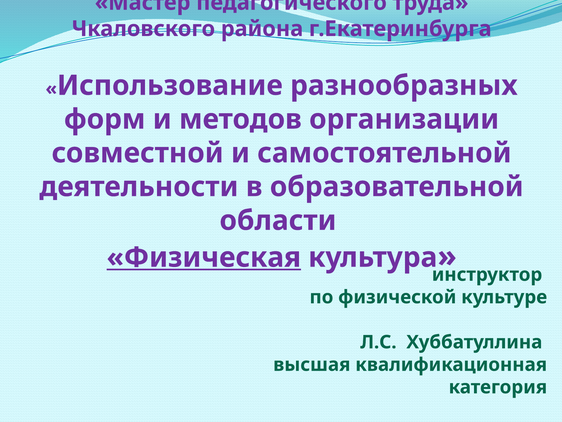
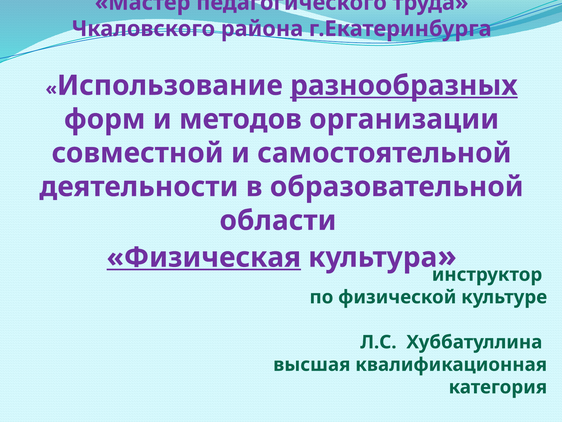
разнообразных underline: none -> present
